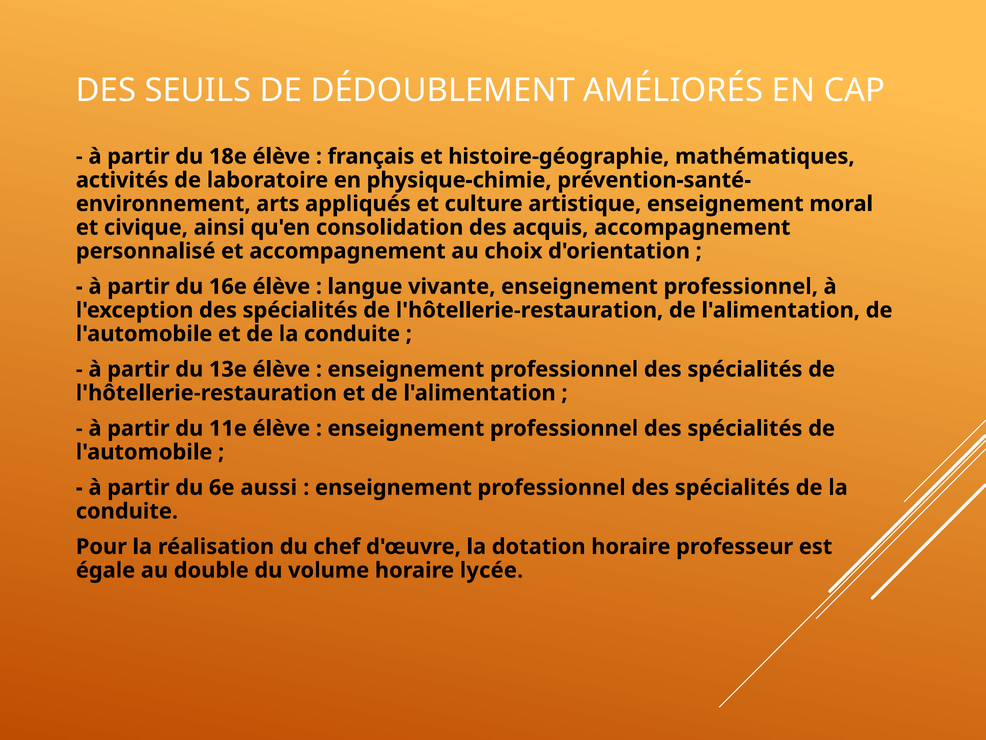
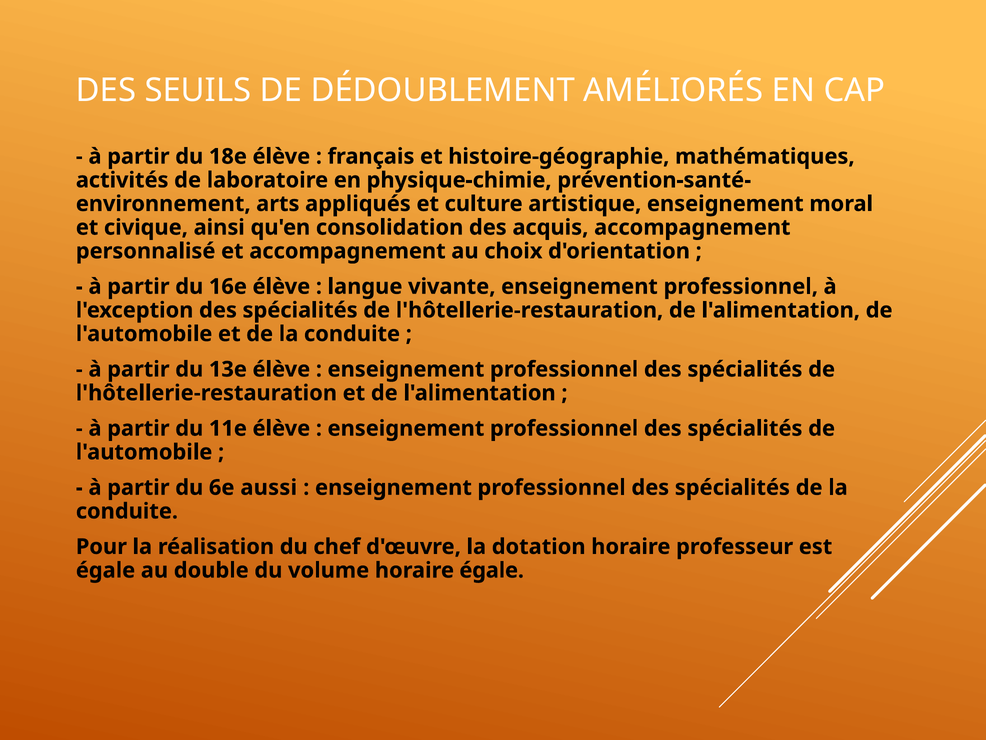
horaire lycée: lycée -> égale
